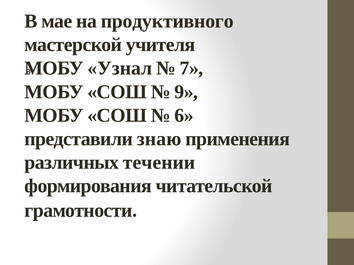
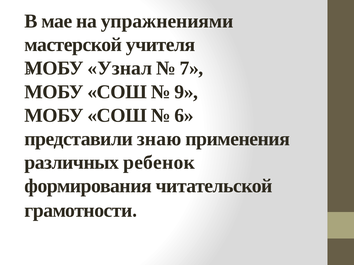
продуктивного: продуктивного -> упражнениями
течении: течении -> ребенок
